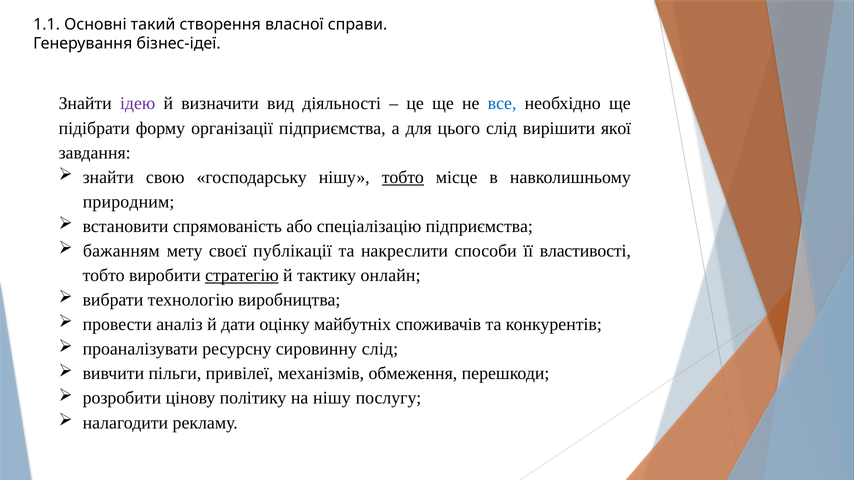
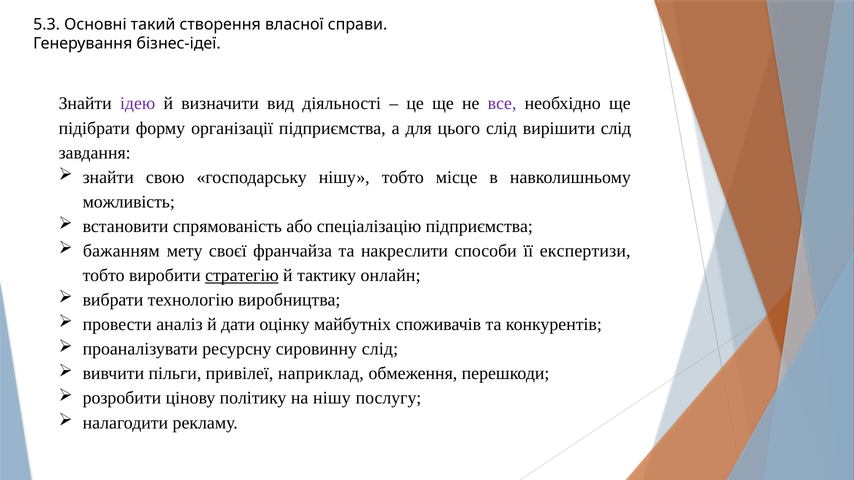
1.1: 1.1 -> 5.3
все colour: blue -> purple
вирішити якої: якої -> слід
тобто at (403, 177) underline: present -> none
природним: природним -> можливість
публікації: публікації -> франчайза
властивості: властивості -> експертизи
механізмів: механізмів -> наприклад
